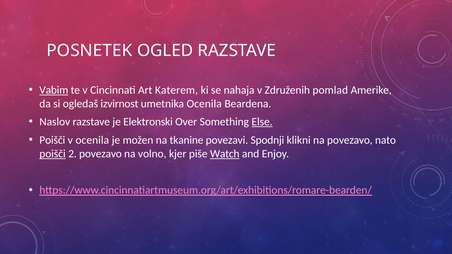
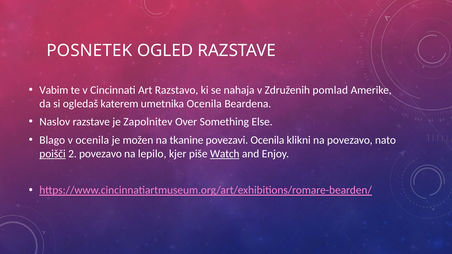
Vabim underline: present -> none
Katerem: Katerem -> Razstavo
izvirnost: izvirnost -> katerem
Elektronski: Elektronski -> Zapolnitev
Else underline: present -> none
Poišči at (52, 140): Poišči -> Blago
povezavi Spodnji: Spodnji -> Ocenila
volno: volno -> lepilo
